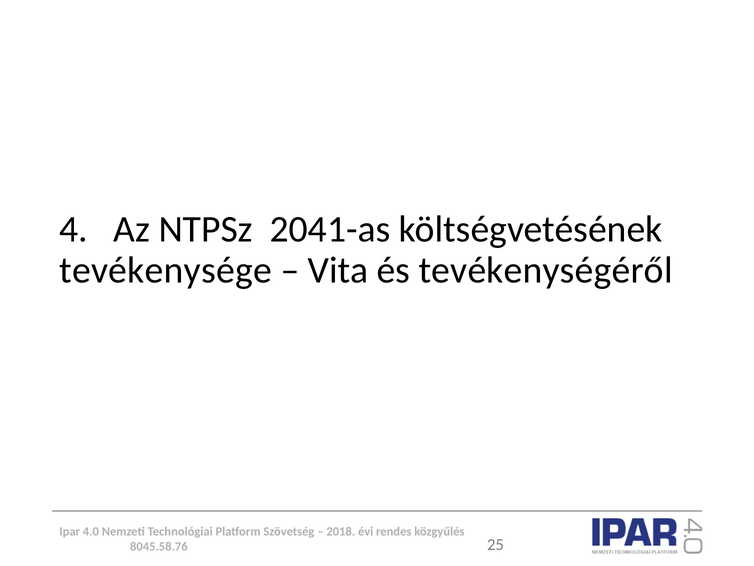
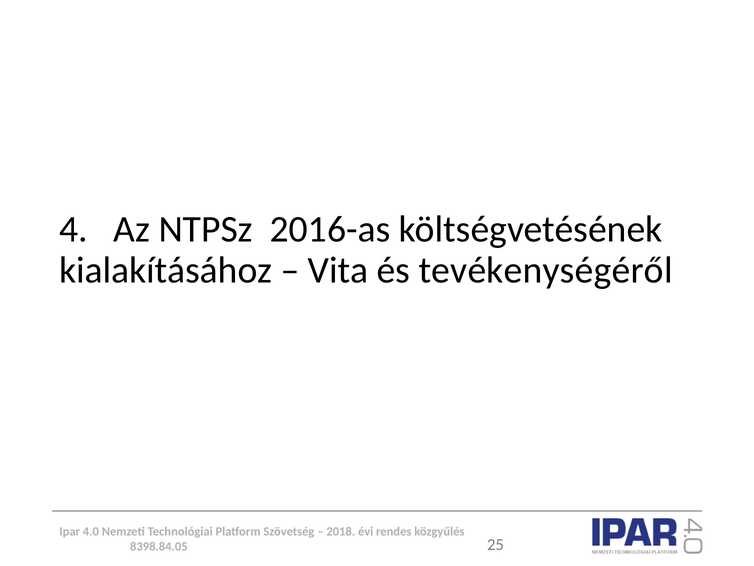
2041-as: 2041-as -> 2016-as
tevékenysége: tevékenysége -> kialakításához
8045.58.76: 8045.58.76 -> 8398.84.05
